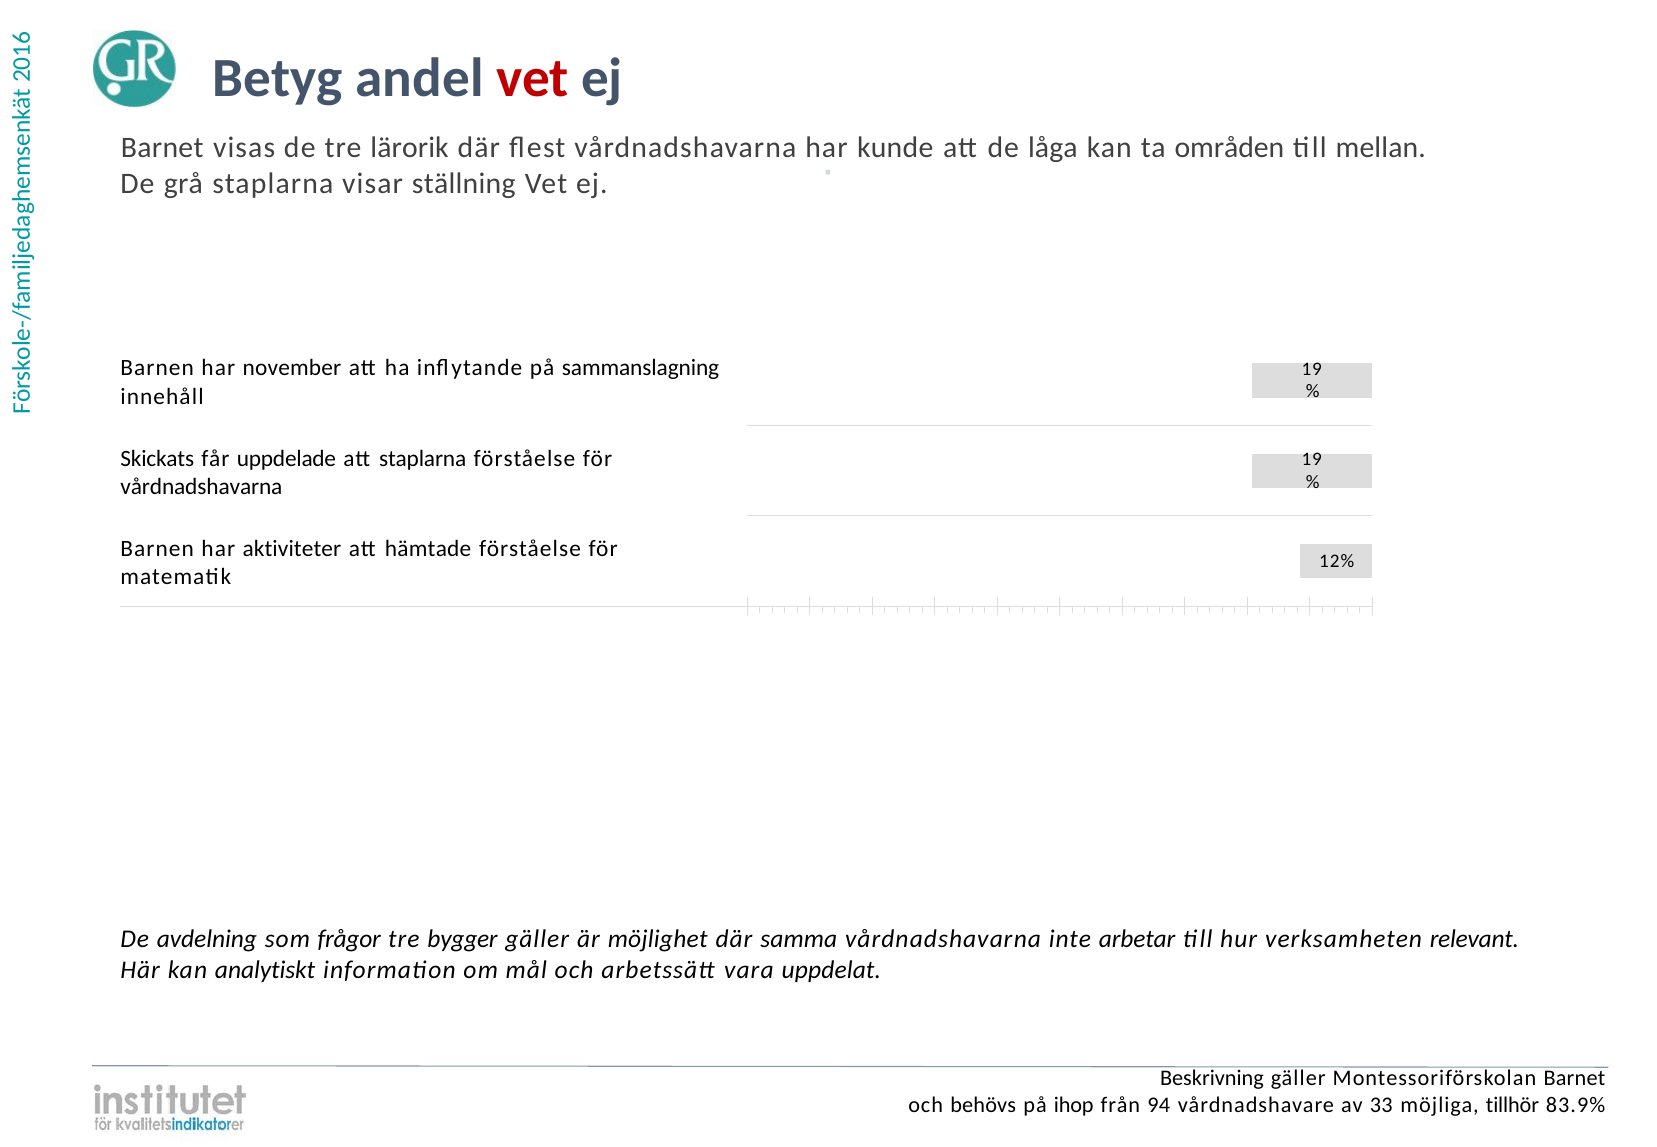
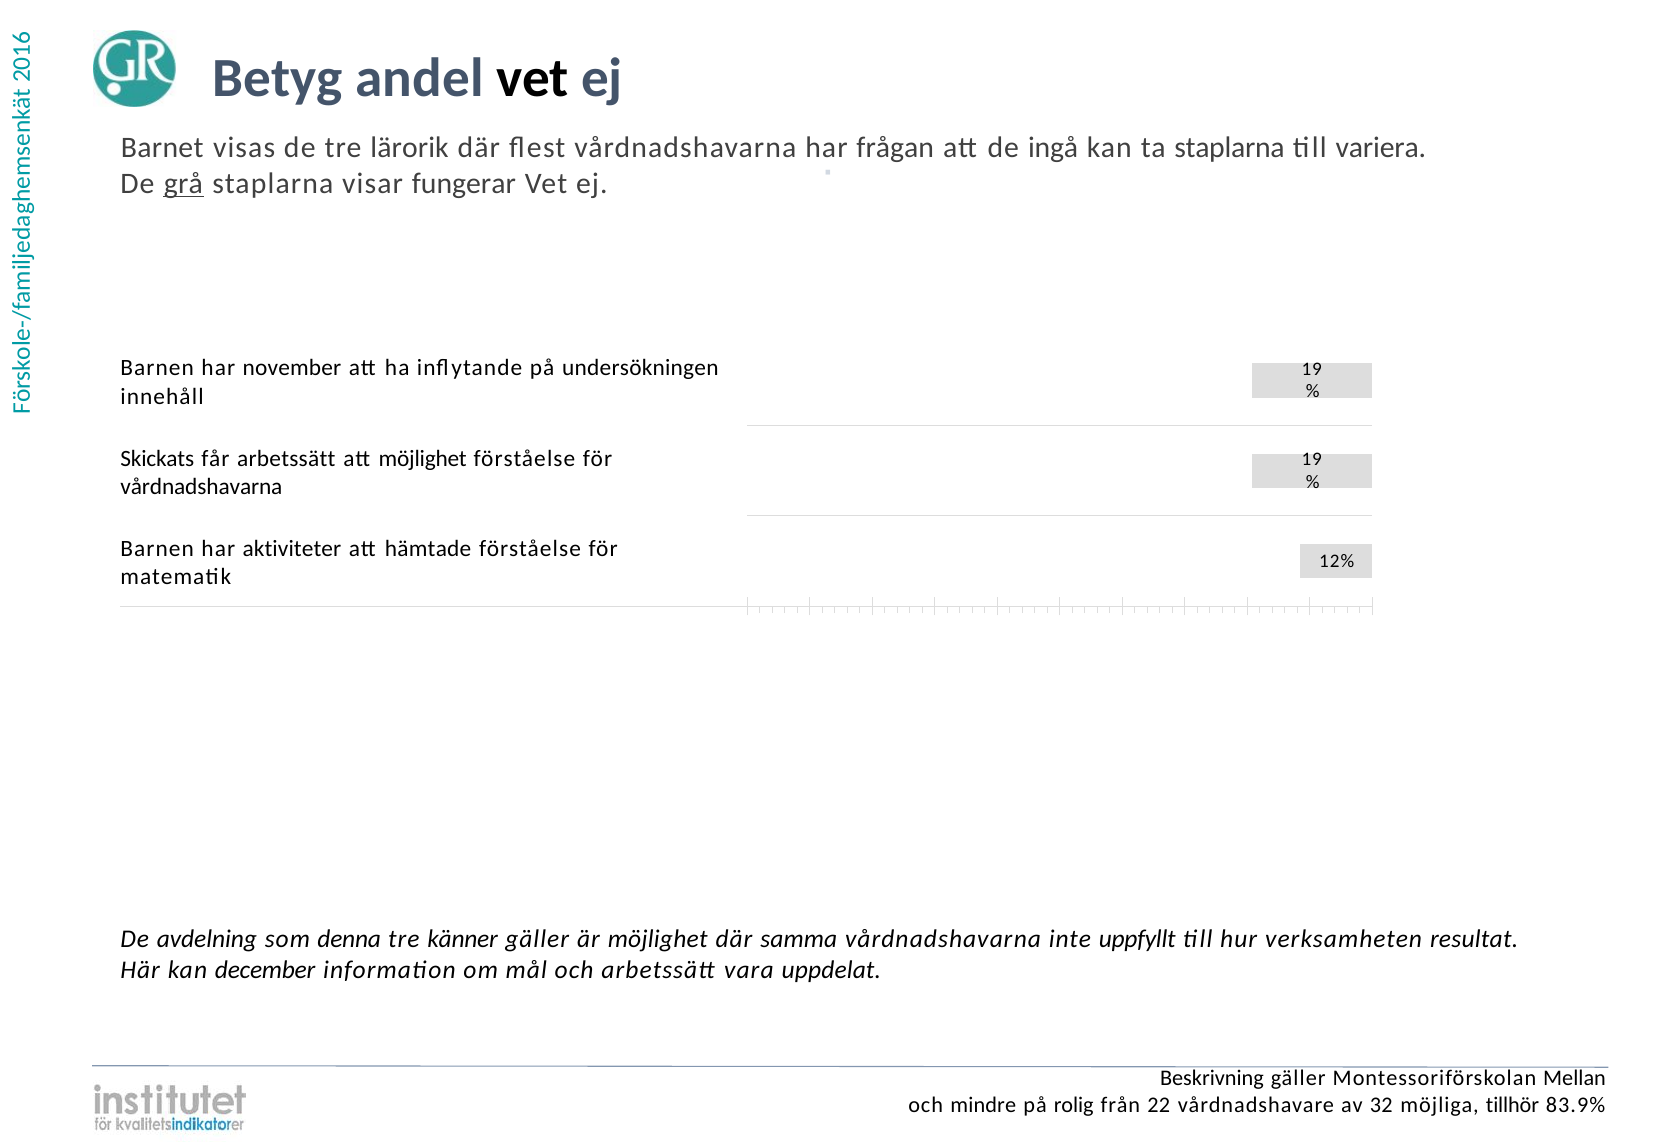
vet at (532, 78) colour: red -> black
kunde: kunde -> frågan
låga: låga -> ingå
ta områden: områden -> staplarna
mellan: mellan -> variera
grå underline: none -> present
ställning: ställning -> fungerar
sammanslagning: sammanslagning -> undersökningen
får uppdelade: uppdelade -> arbetssätt
att staplarna: staplarna -> möjlighet
frågor: frågor -> denna
bygger: bygger -> känner
arbetar: arbetar -> uppfyllt
relevant: relevant -> resultat
analytiskt: analytiskt -> december
Montessoriförskolan Barnet: Barnet -> Mellan
behövs: behövs -> mindre
ihop: ihop -> rolig
94: 94 -> 22
33: 33 -> 32
